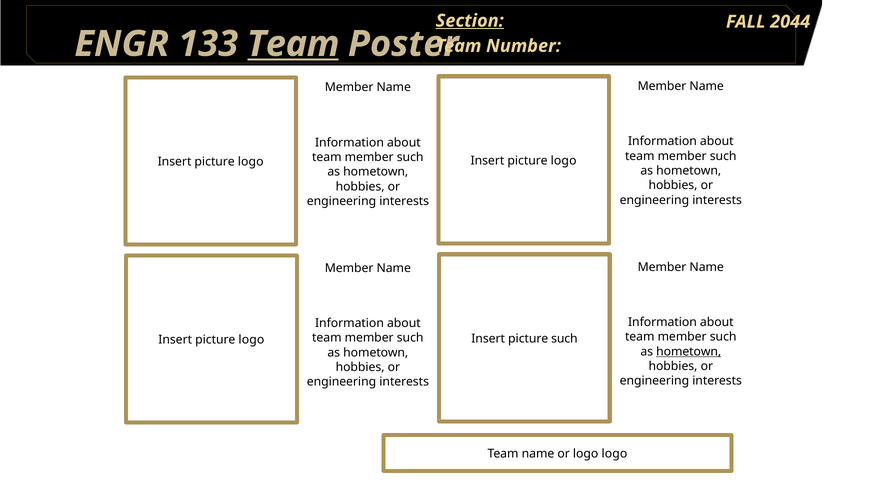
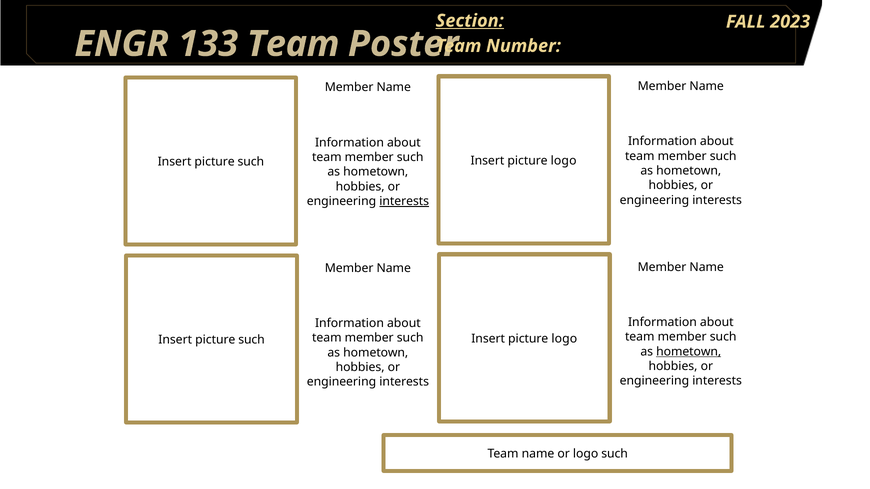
2044: 2044 -> 2023
Team at (293, 44) underline: present -> none
logo at (251, 162): logo -> such
interests at (404, 201) underline: none -> present
such at (564, 339): such -> logo
logo at (251, 340): logo -> such
logo logo: logo -> such
